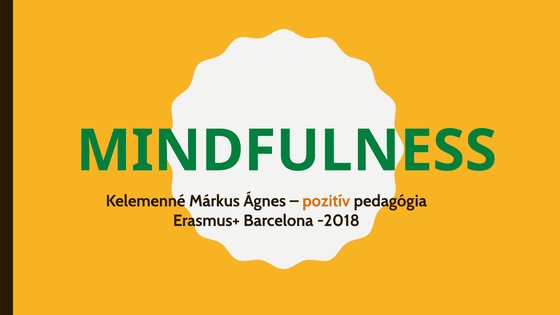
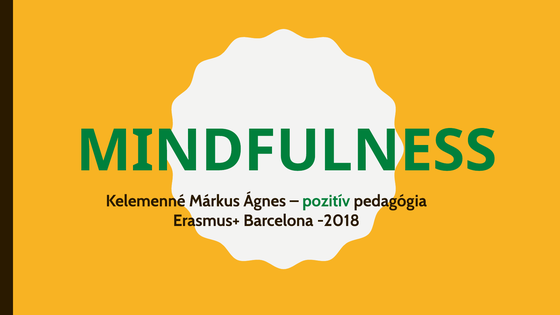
pozitív colour: orange -> green
